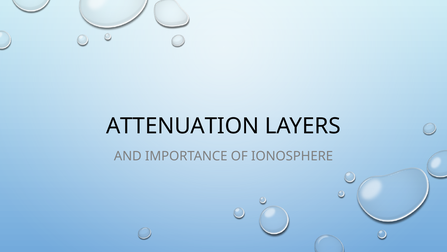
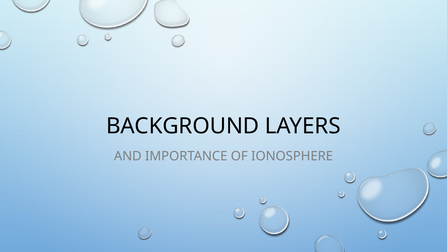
ATTENUATION: ATTENUATION -> BACKGROUND
